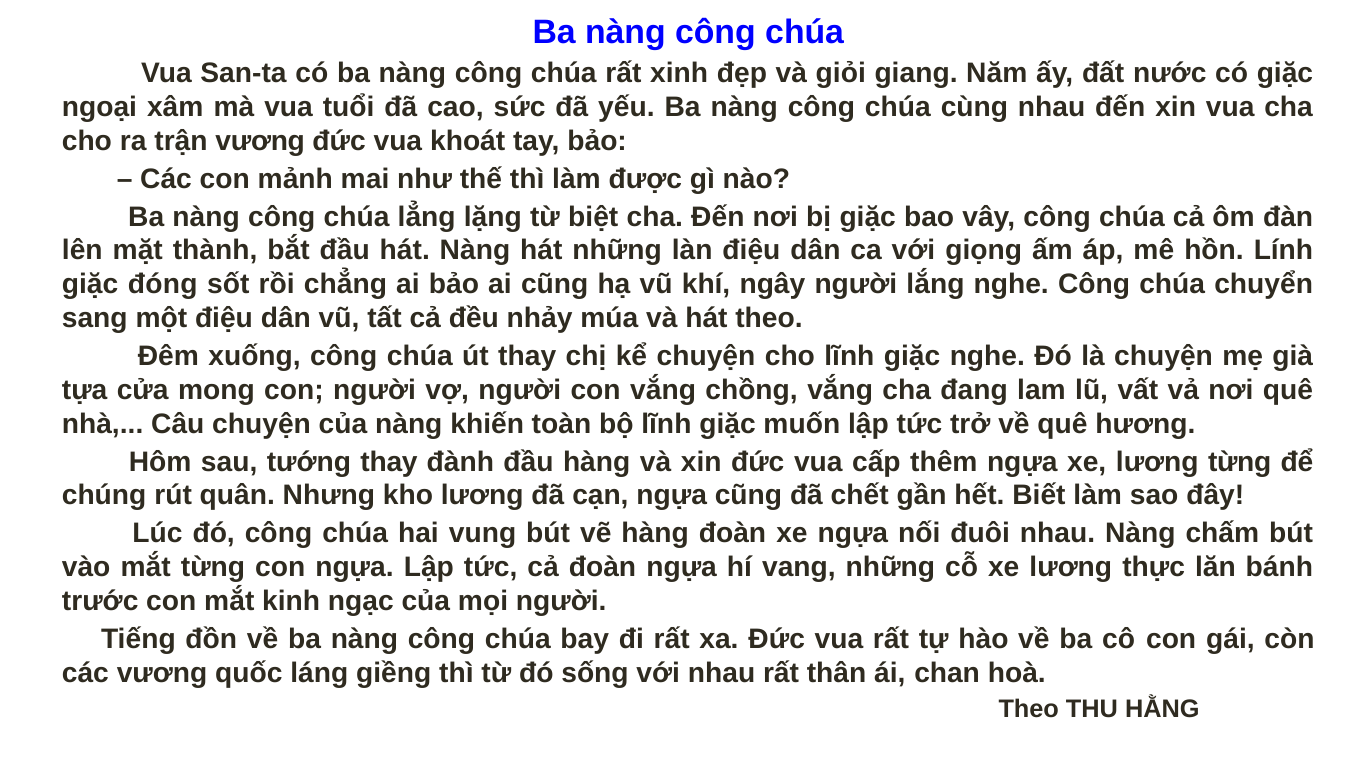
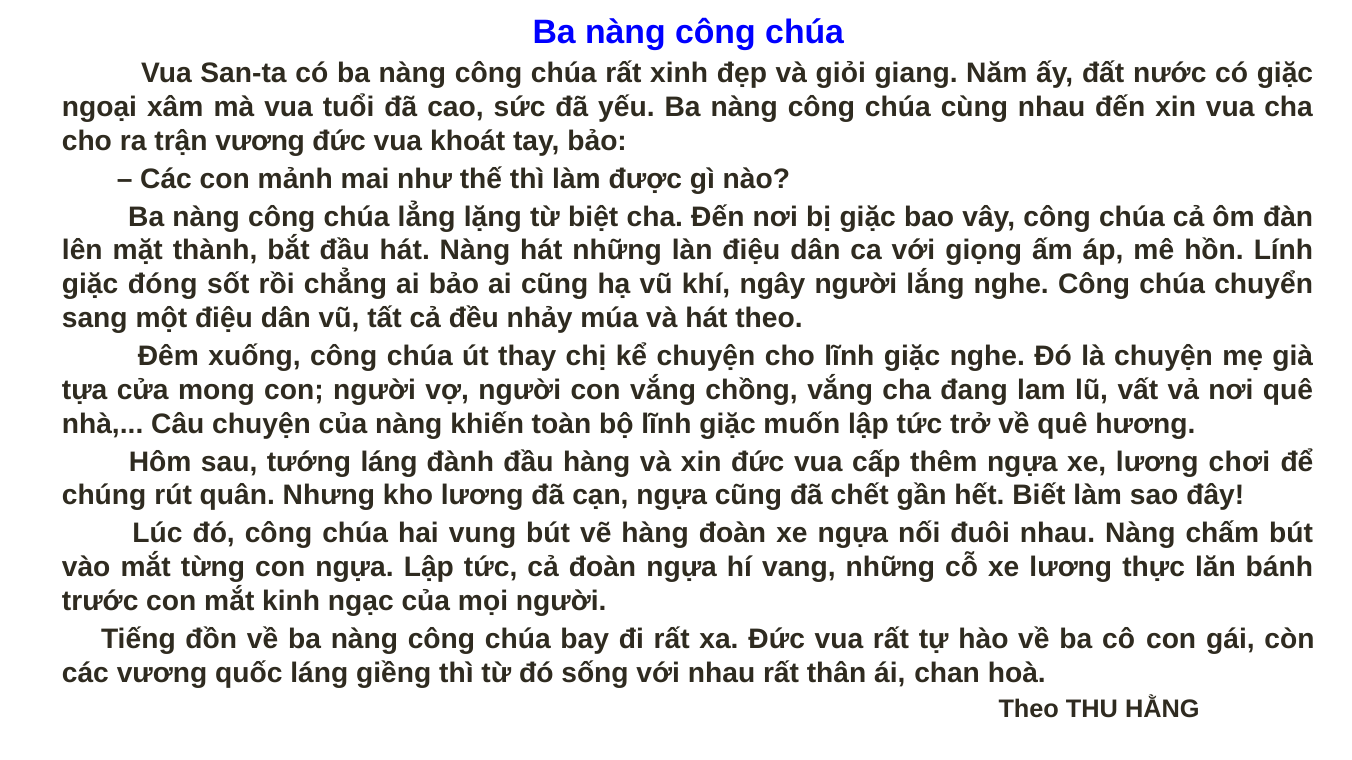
tướng thay: thay -> láng
lương từng: từng -> chơi
